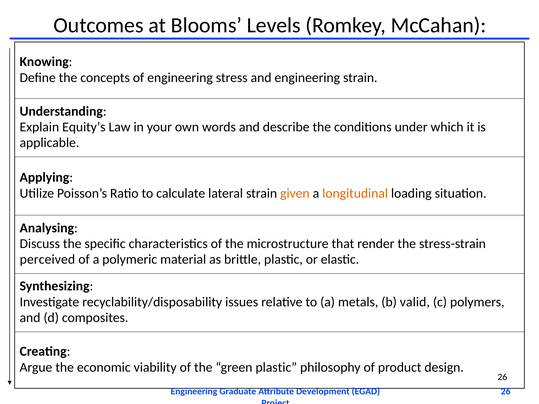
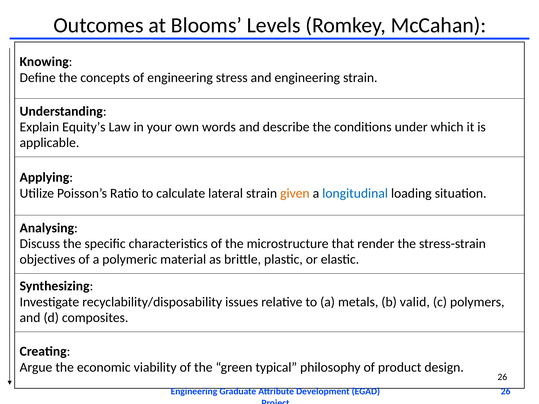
longitudinal colour: orange -> blue
perceived: perceived -> objectives
green plastic: plastic -> typical
